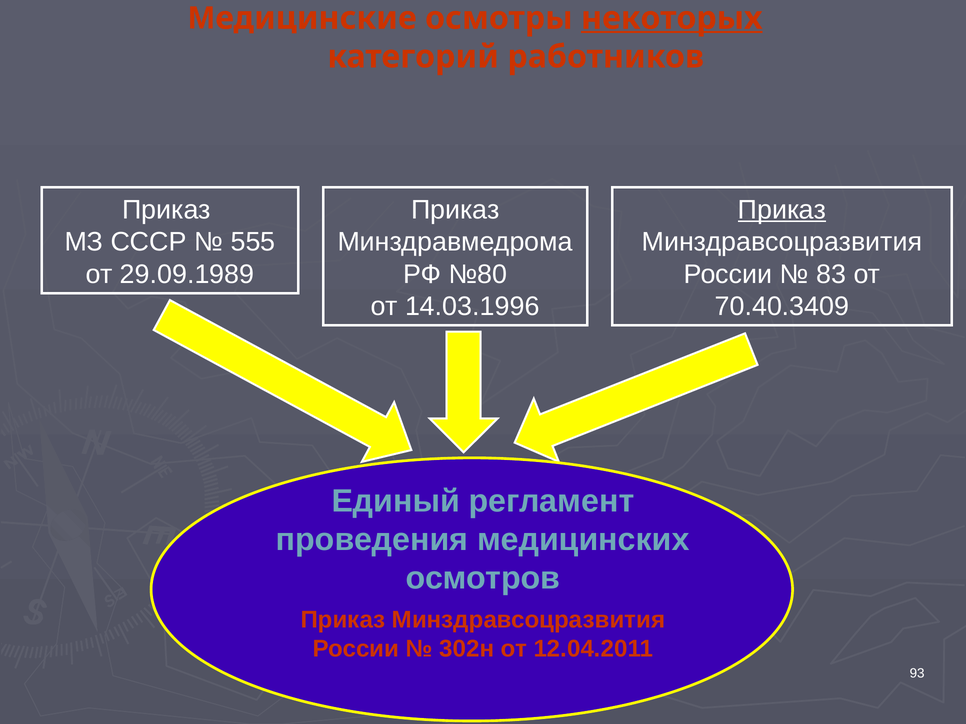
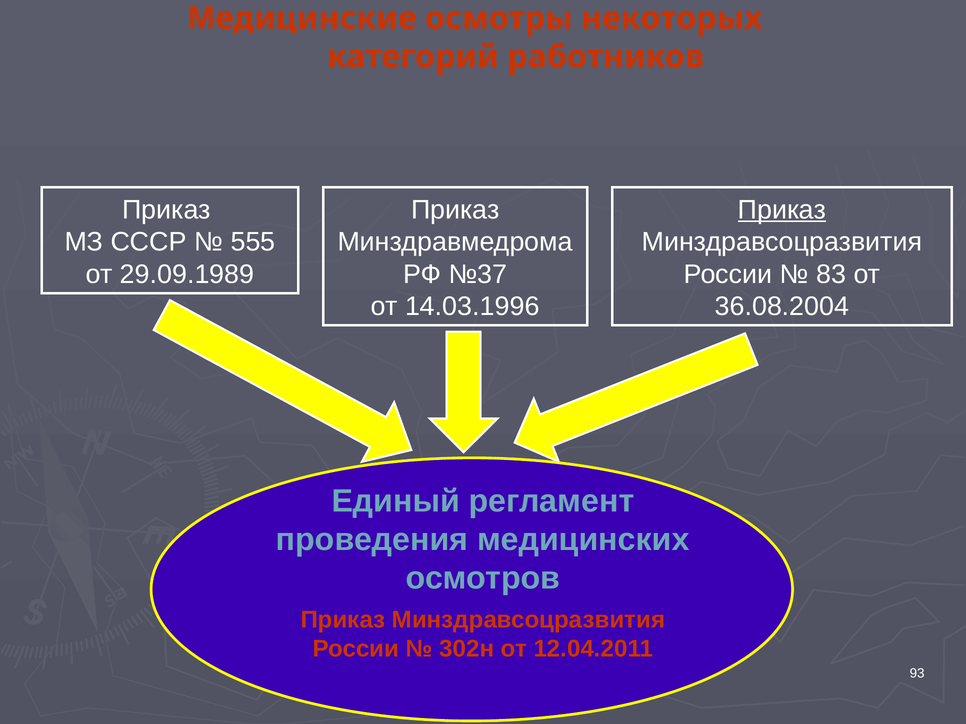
некоторых underline: present -> none
№80: №80 -> №37
70.40.3409: 70.40.3409 -> 36.08.2004
